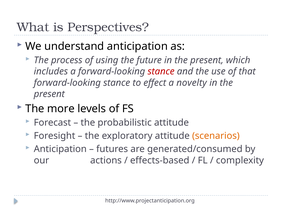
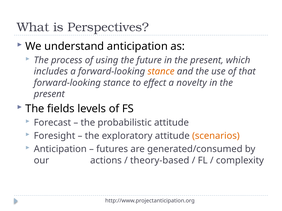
stance at (161, 72) colour: red -> orange
more: more -> fields
effects-based: effects-based -> theory-based
